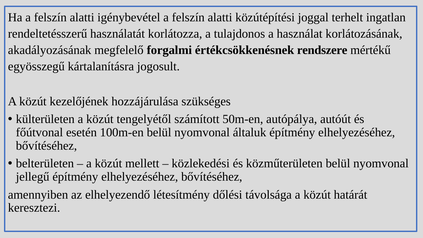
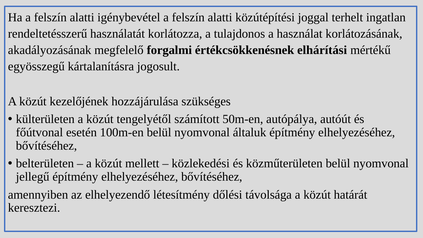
rendszere: rendszere -> elhárítási
